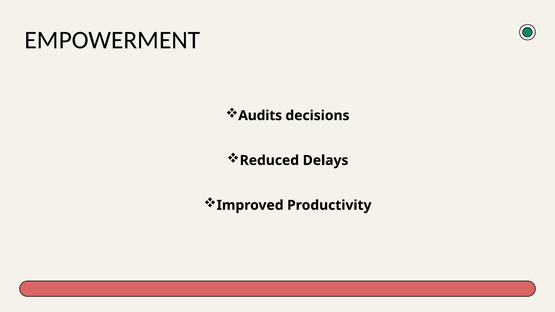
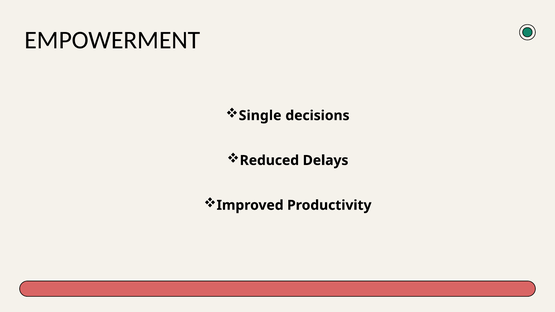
Audits: Audits -> Single
